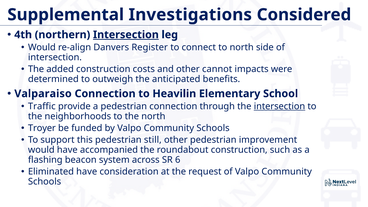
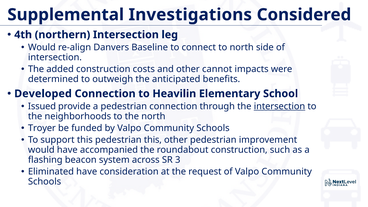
Intersection at (126, 35) underline: present -> none
Register: Register -> Baseline
Valparaiso: Valparaiso -> Developed
Traffic: Traffic -> Issued
pedestrian still: still -> this
6: 6 -> 3
